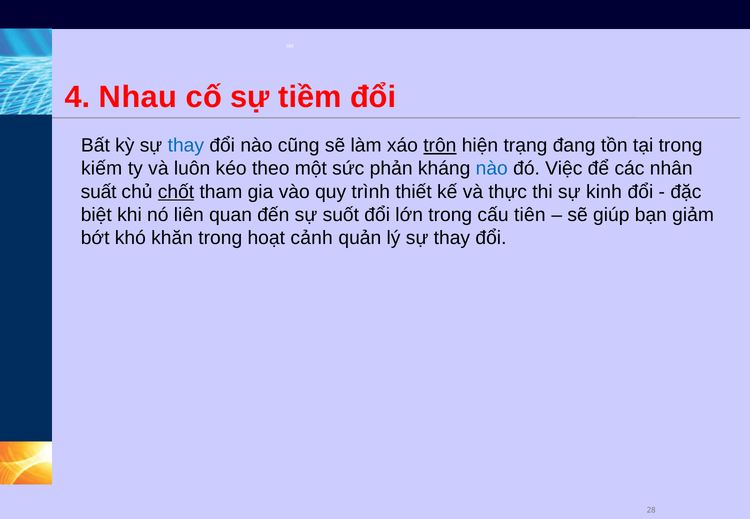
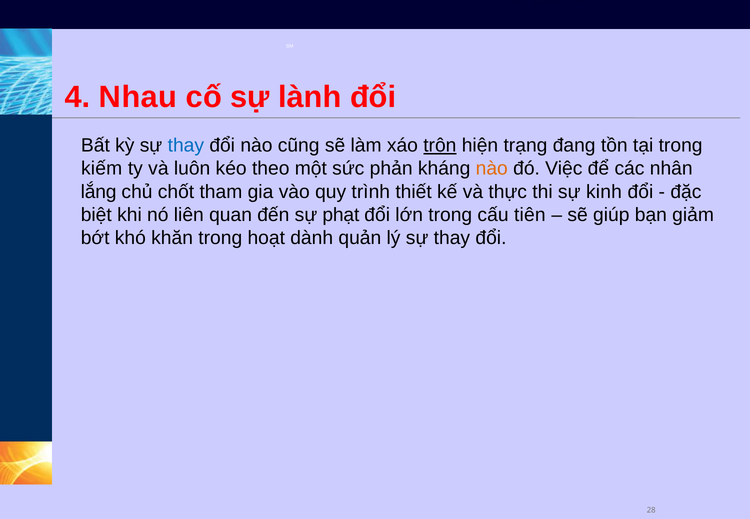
tiềm: tiềm -> lành
nào at (492, 169) colour: blue -> orange
suất: suất -> lắng
chốt underline: present -> none
suốt: suốt -> phạt
cảnh: cảnh -> dành
